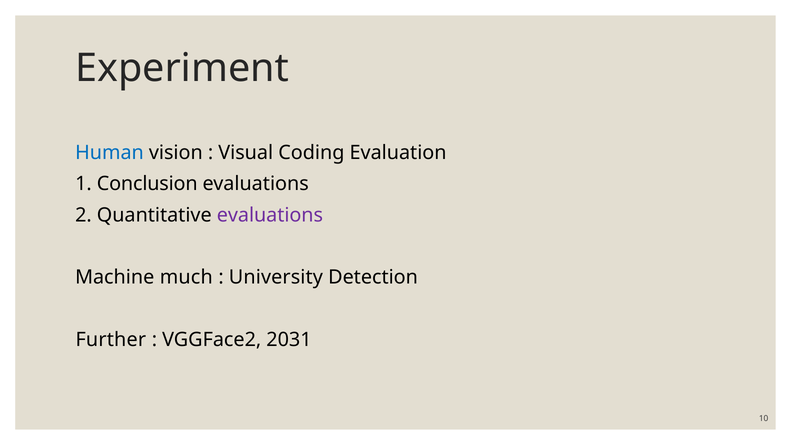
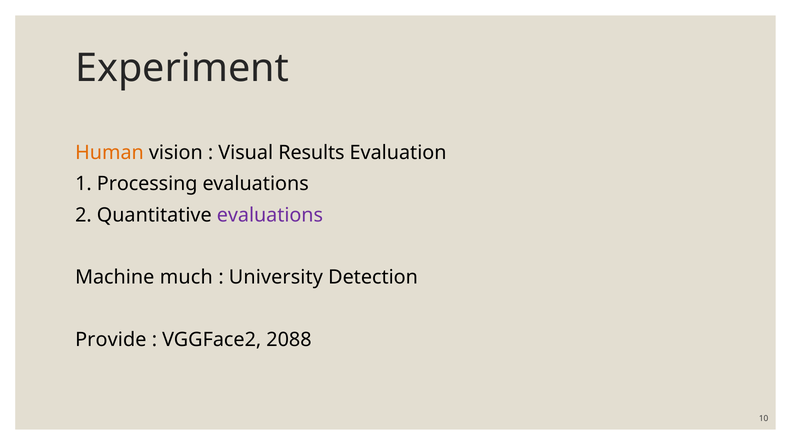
Human colour: blue -> orange
Coding: Coding -> Results
Conclusion: Conclusion -> Processing
Further: Further -> Provide
2031: 2031 -> 2088
